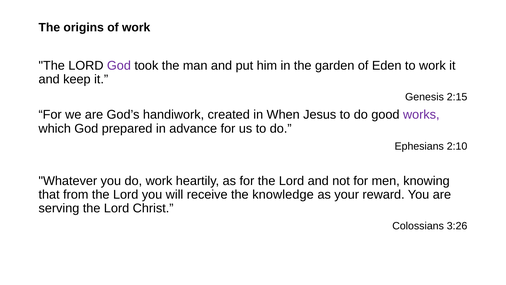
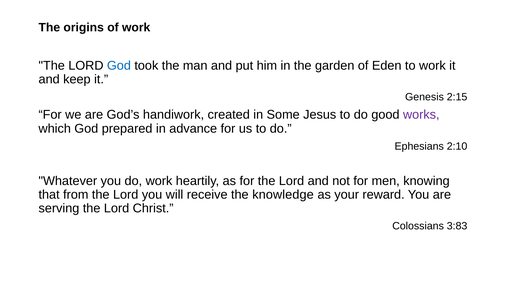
God at (119, 65) colour: purple -> blue
When: When -> Some
3:26: 3:26 -> 3:83
